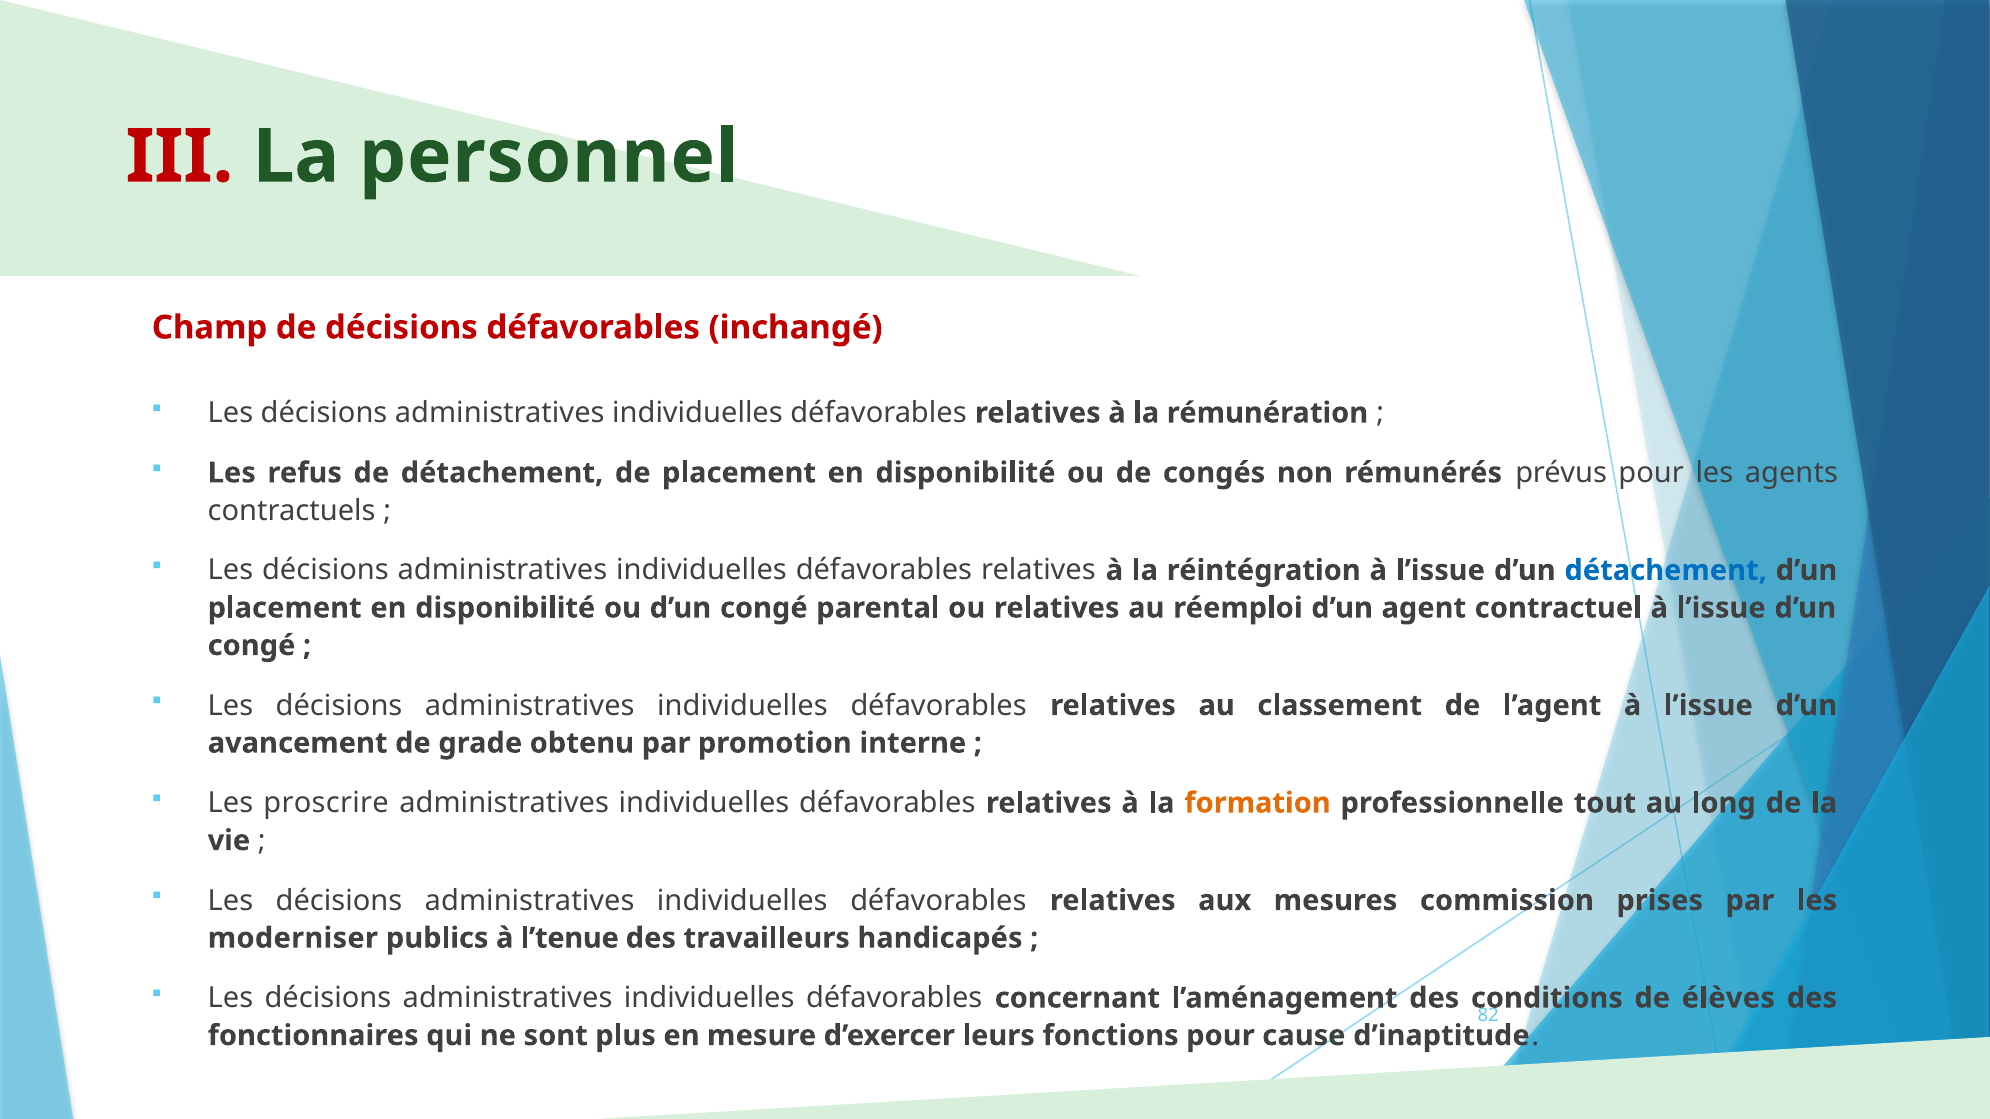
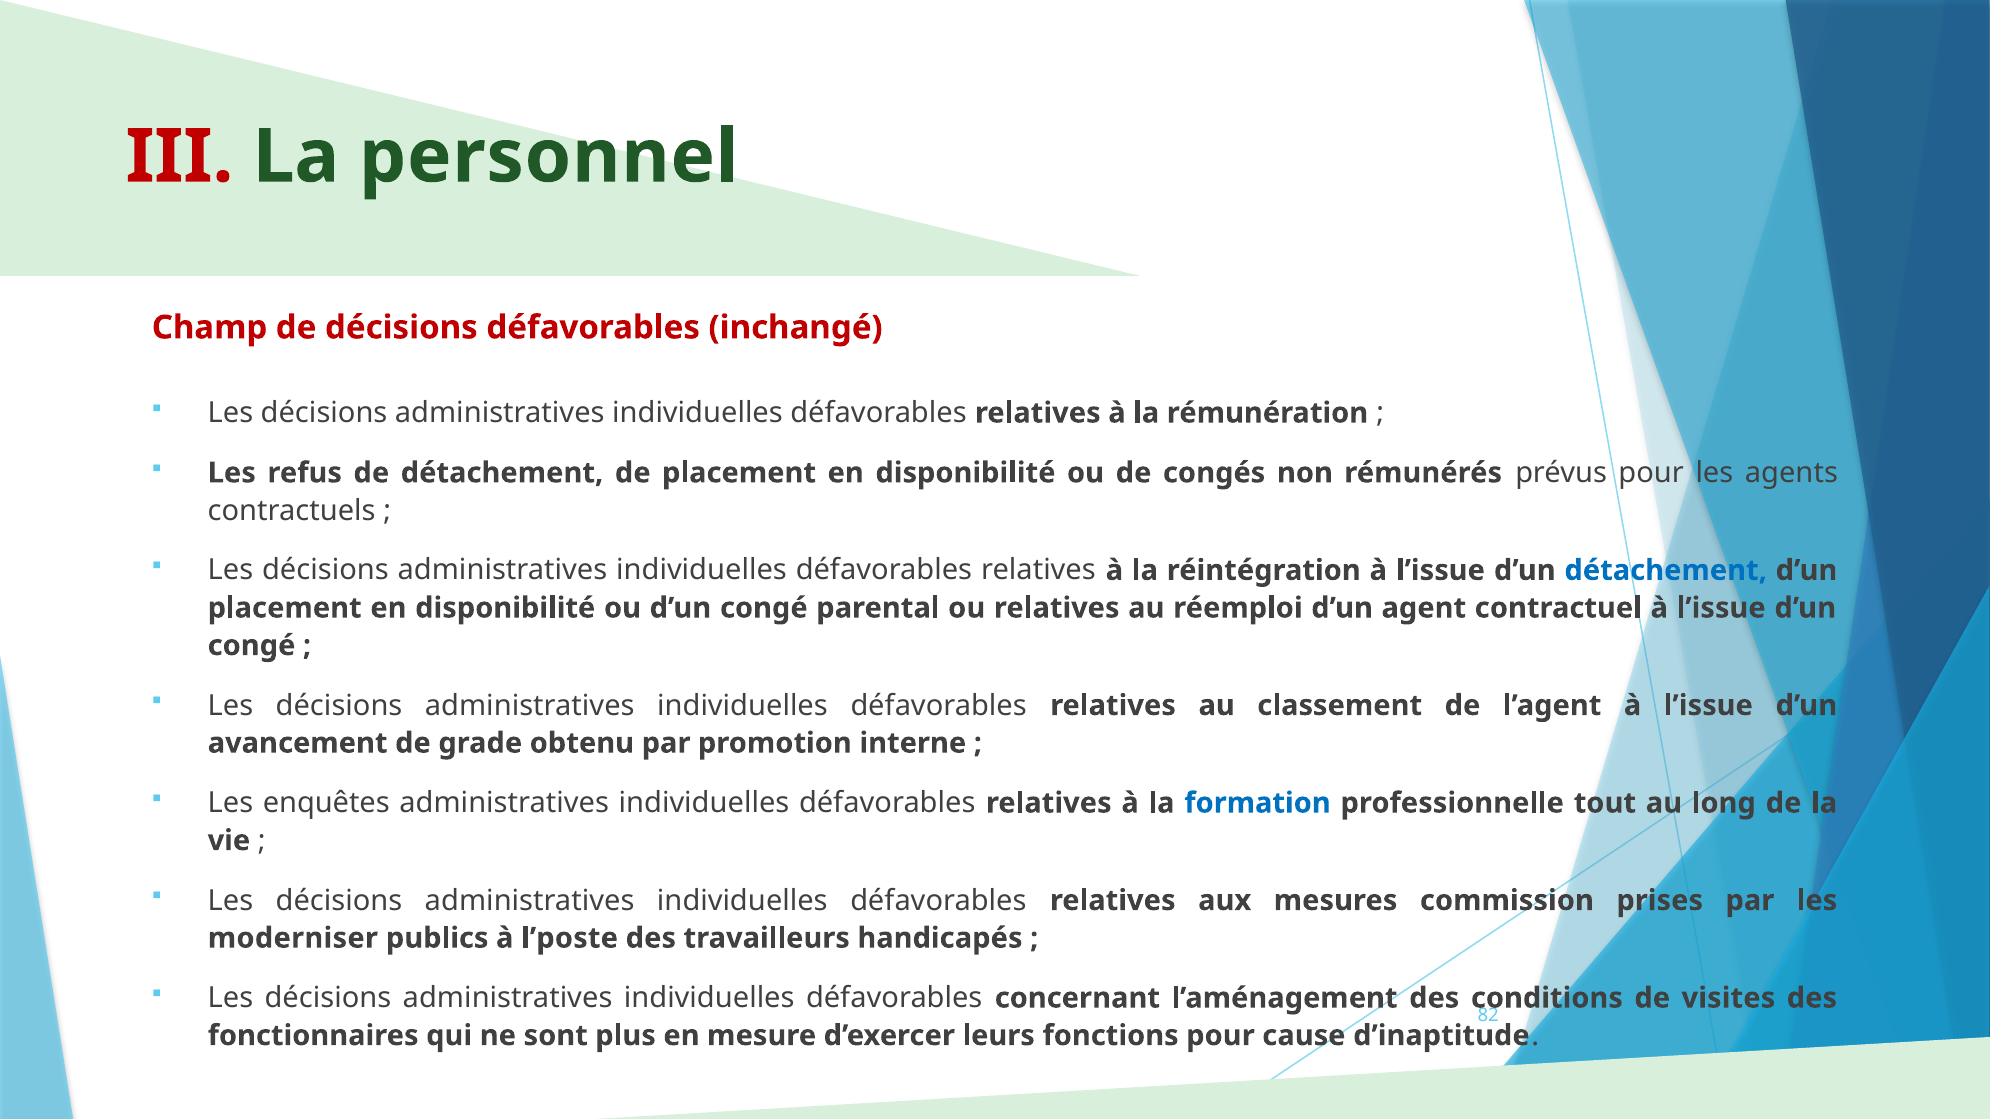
proscrire: proscrire -> enquêtes
formation colour: orange -> blue
l’tenue: l’tenue -> l’poste
élèves: élèves -> visites
